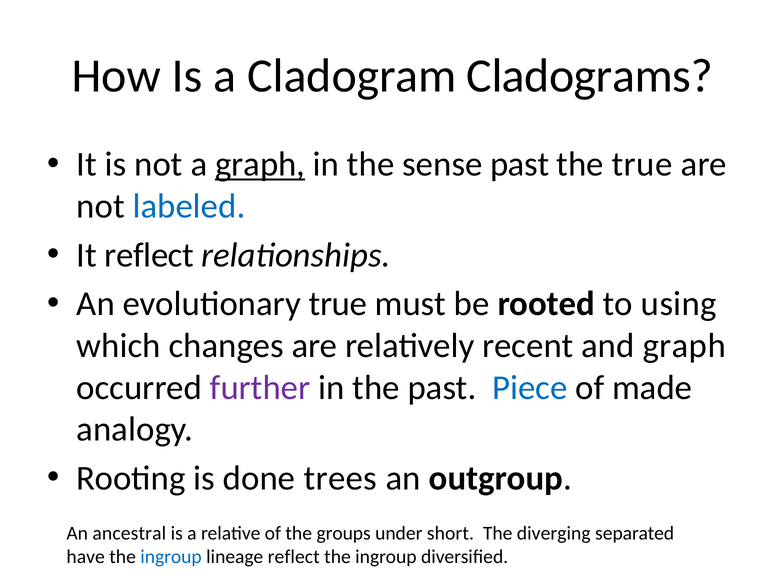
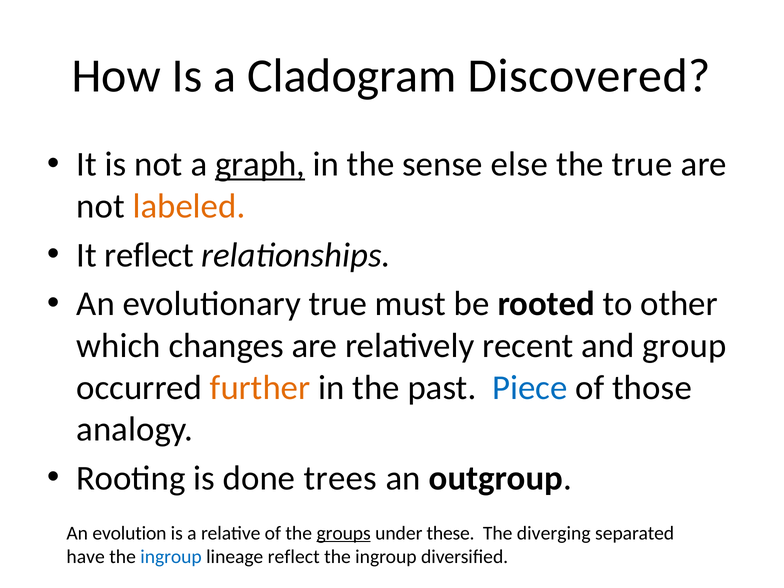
Cladograms: Cladograms -> Discovered
sense past: past -> else
labeled colour: blue -> orange
using: using -> other
and graph: graph -> group
further colour: purple -> orange
made: made -> those
ancestral: ancestral -> evolution
groups underline: none -> present
short: short -> these
